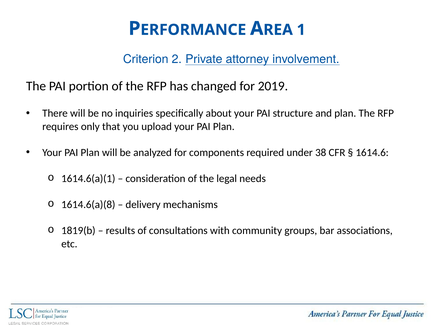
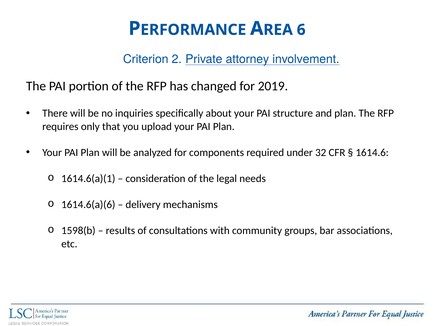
1: 1 -> 6
38: 38 -> 32
1614.6(a)(8: 1614.6(a)(8 -> 1614.6(a)(6
1819(b: 1819(b -> 1598(b
